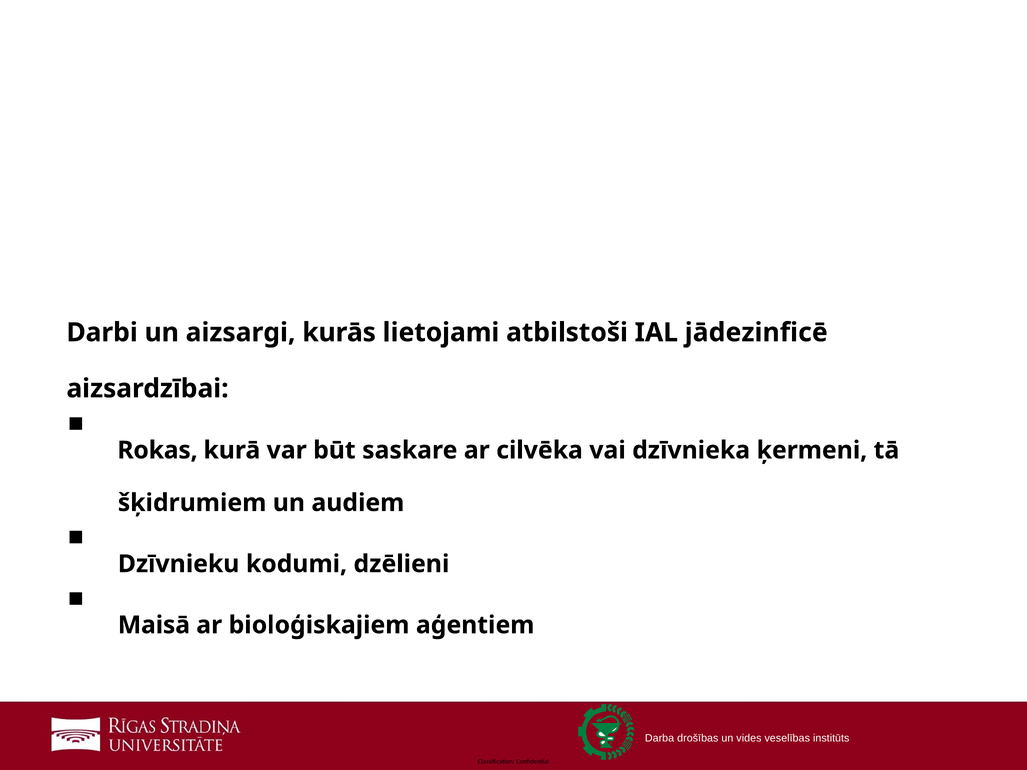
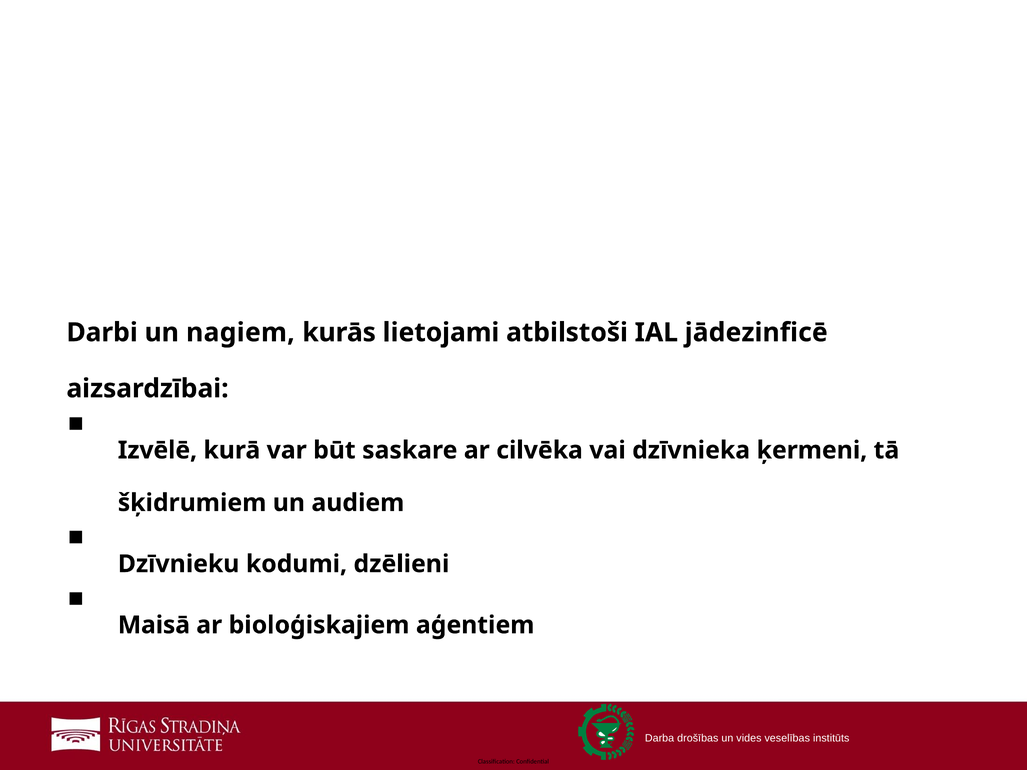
aizsargi: aizsargi -> nagiem
Rokas: Rokas -> Izvēlē
